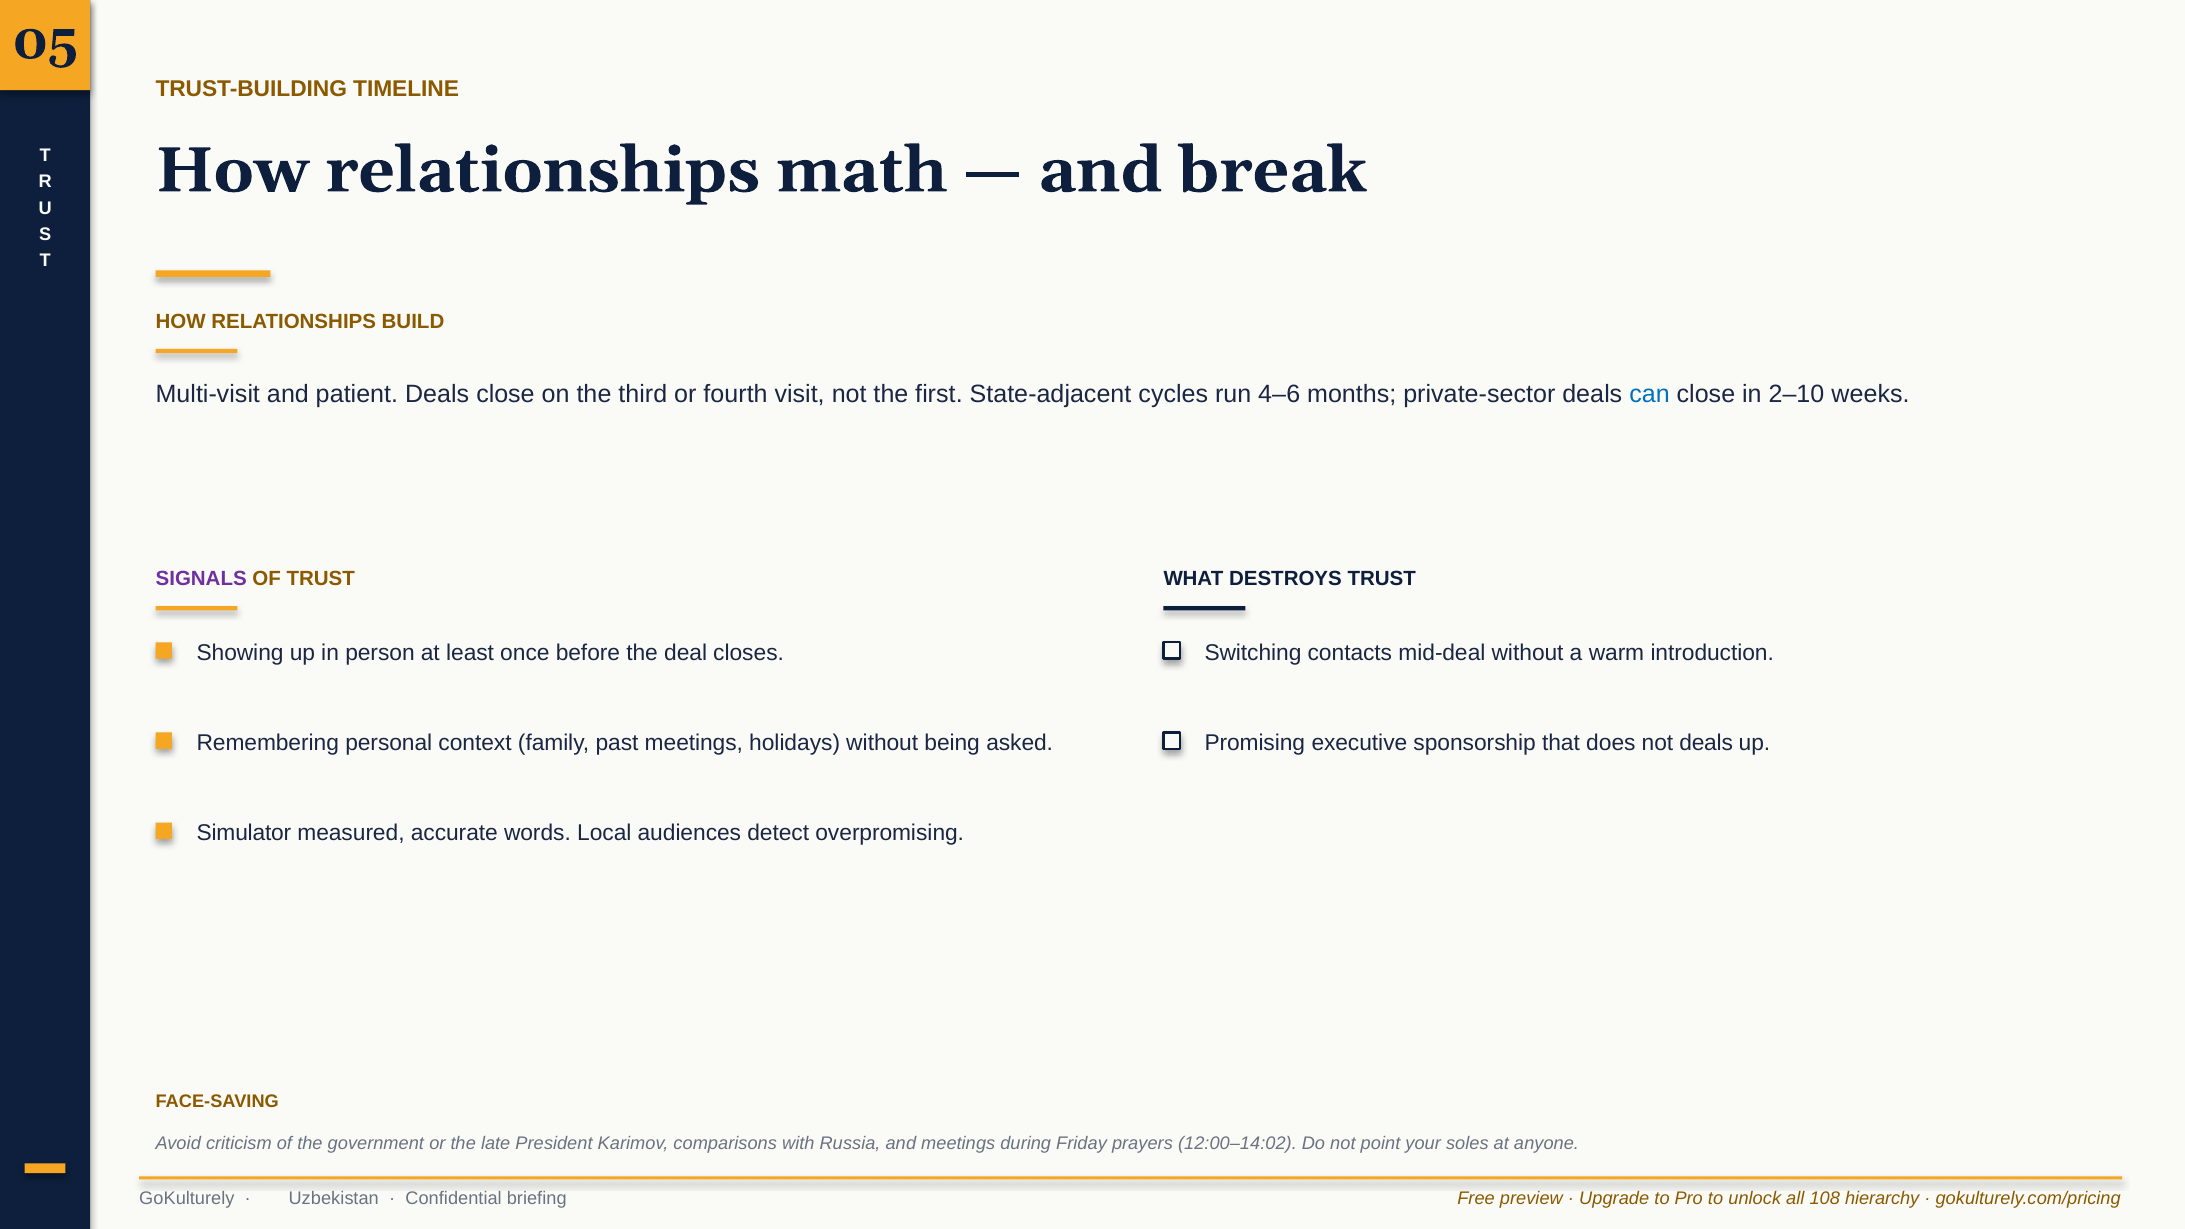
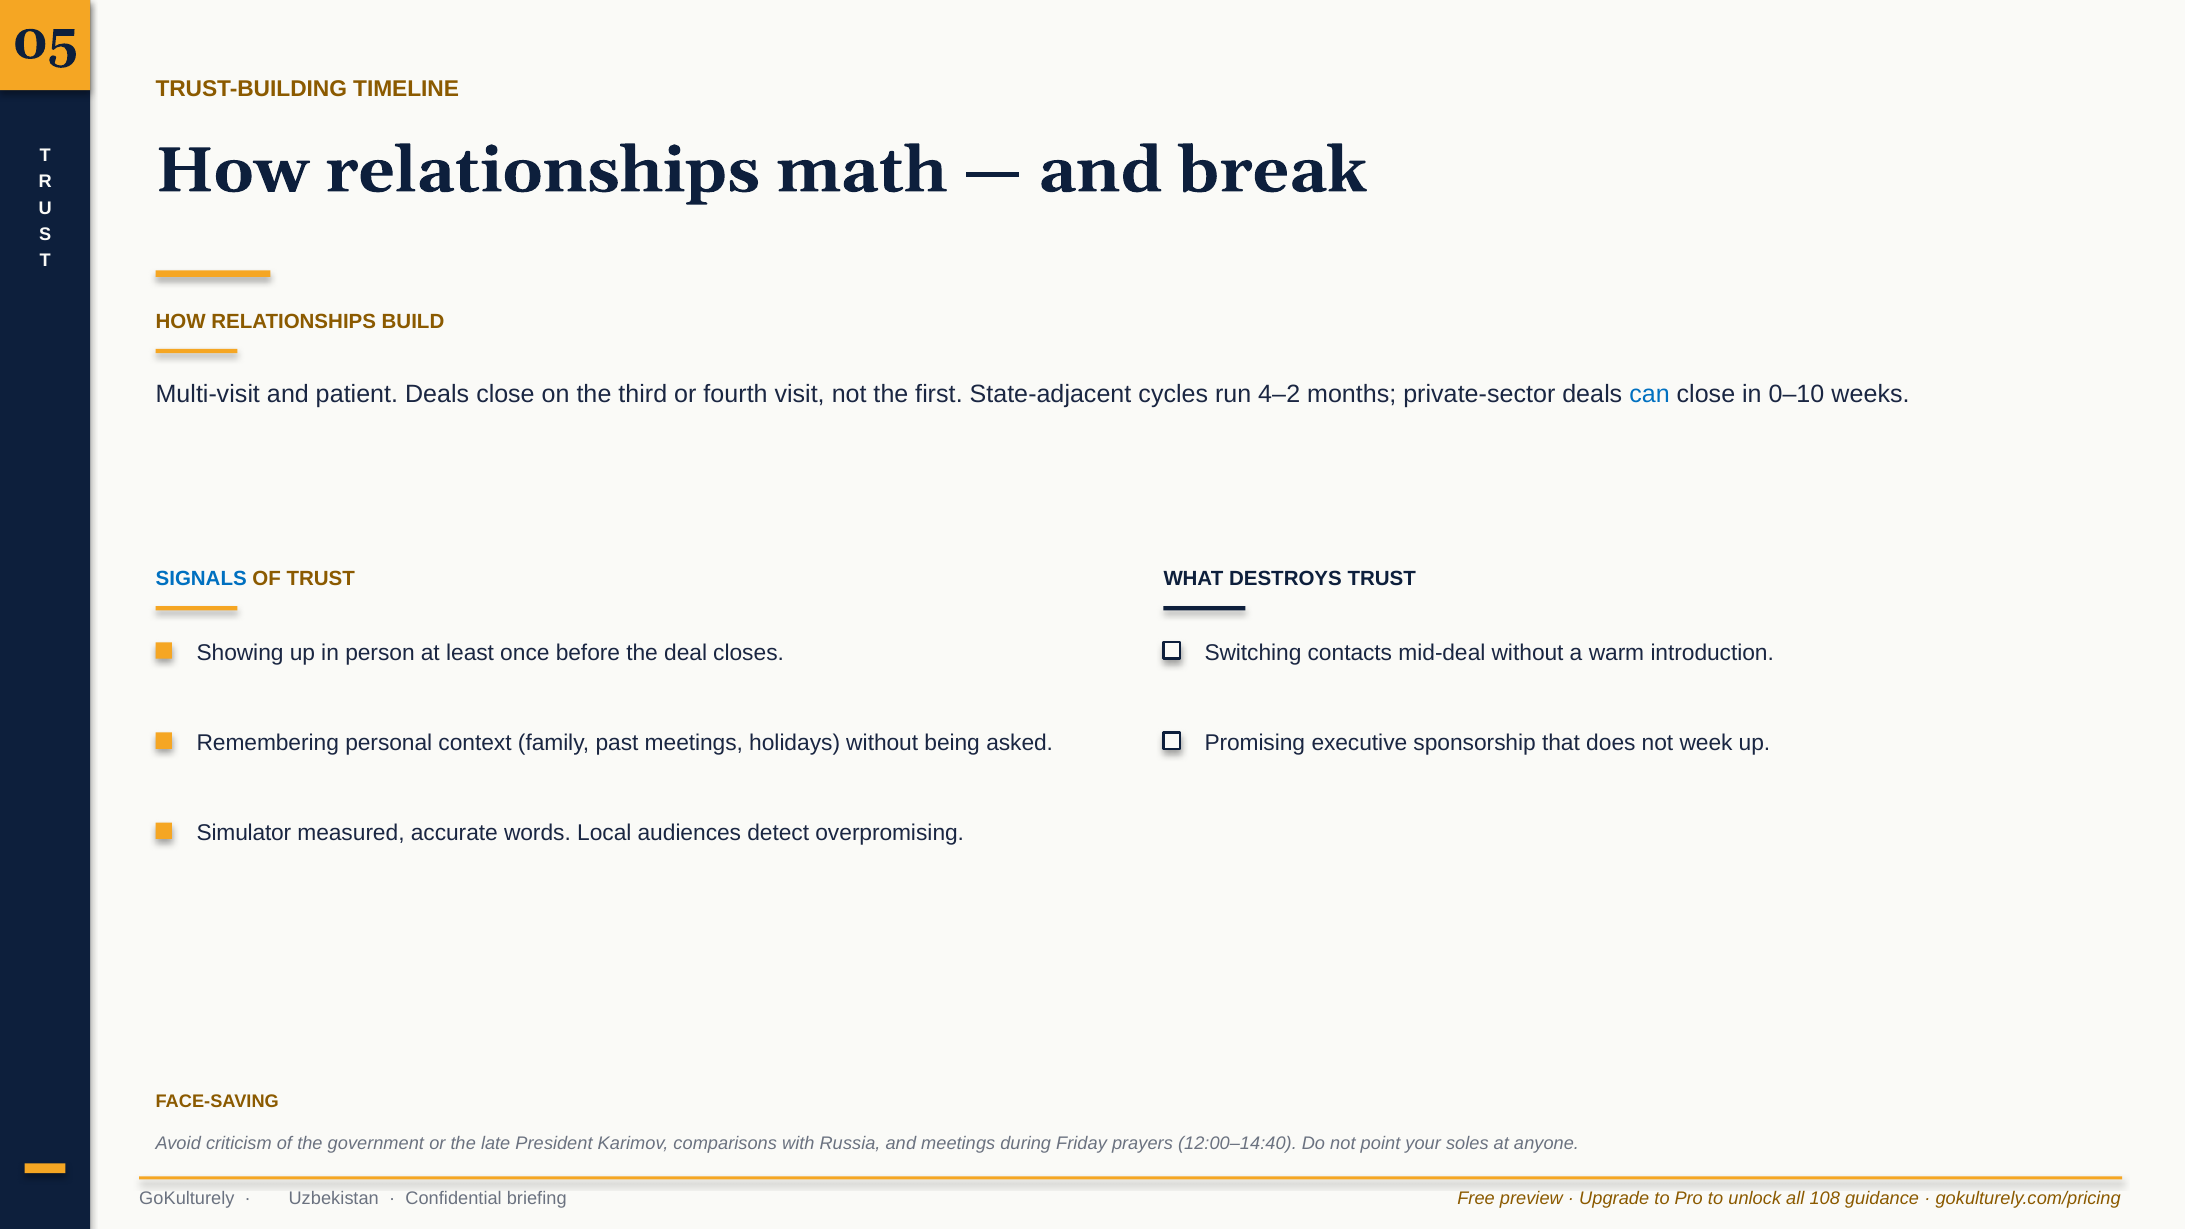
4–6: 4–6 -> 4–2
2–10: 2–10 -> 0–10
SIGNALS colour: purple -> blue
not deals: deals -> week
12:00–14:02: 12:00–14:02 -> 12:00–14:40
hierarchy: hierarchy -> guidance
